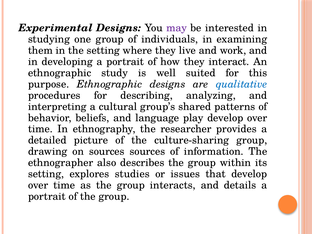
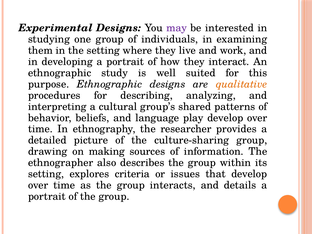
qualitative colour: blue -> orange
on sources: sources -> making
studies: studies -> criteria
